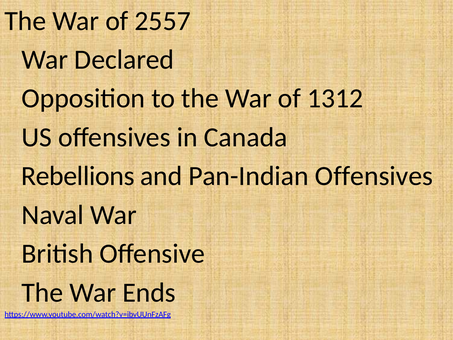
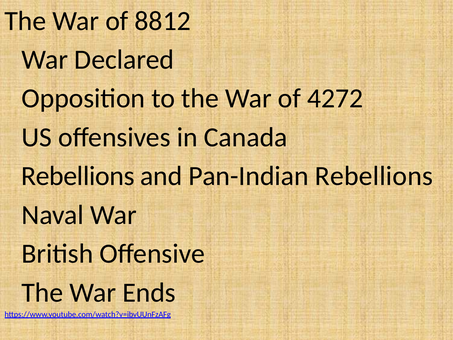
2557: 2557 -> 8812
1312: 1312 -> 4272
Pan-Indian Offensives: Offensives -> Rebellions
